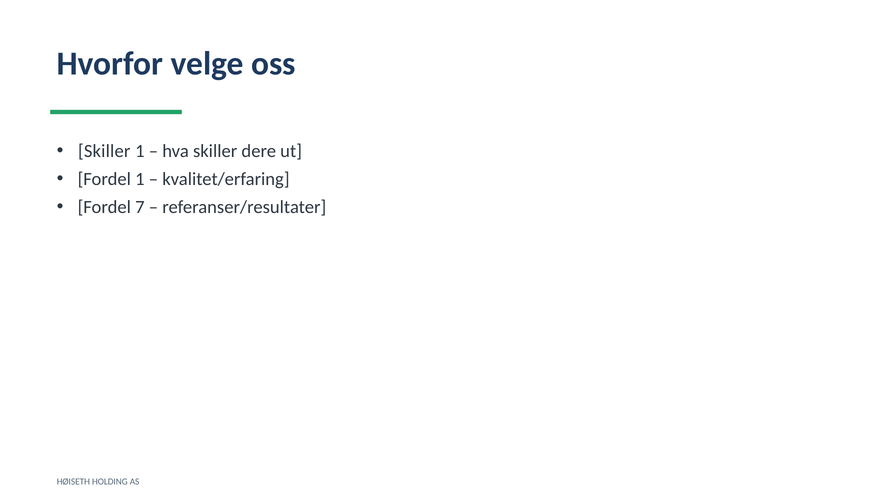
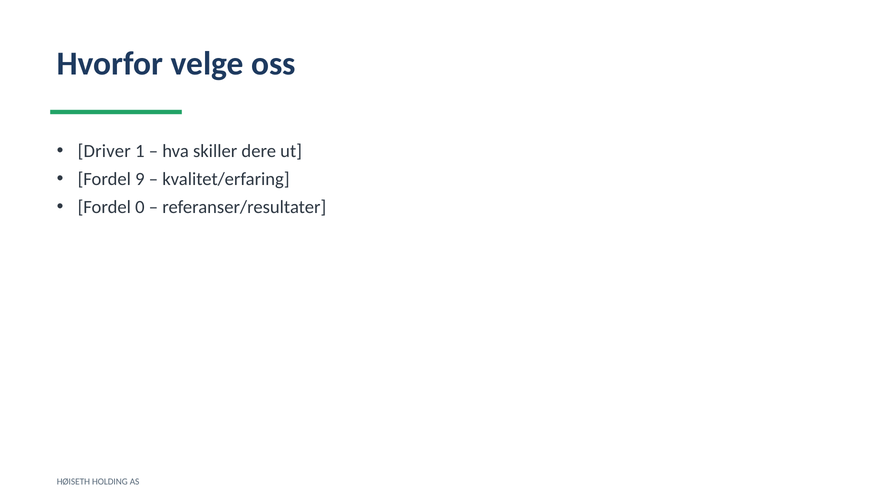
Skiller at (104, 151): Skiller -> Driver
Fordel 1: 1 -> 9
7: 7 -> 0
